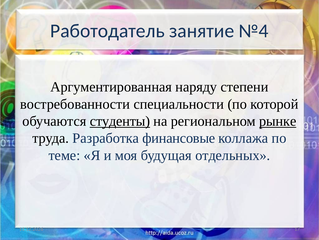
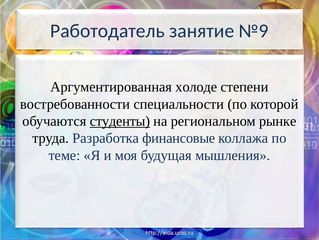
№4: №4 -> №9
наряду: наряду -> холоде
рынке underline: present -> none
отдельных: отдельных -> мышления
